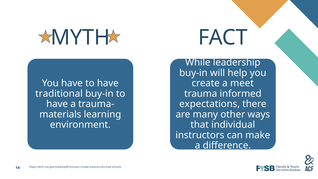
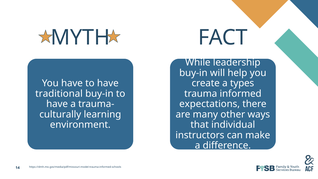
meet: meet -> types
materials: materials -> culturally
